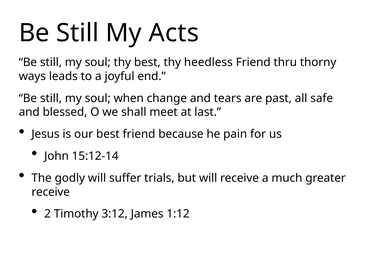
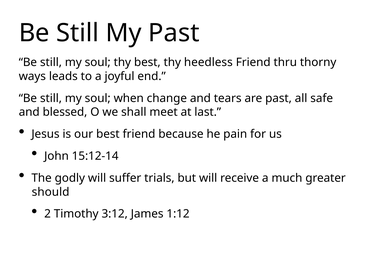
My Acts: Acts -> Past
receive at (51, 192): receive -> should
